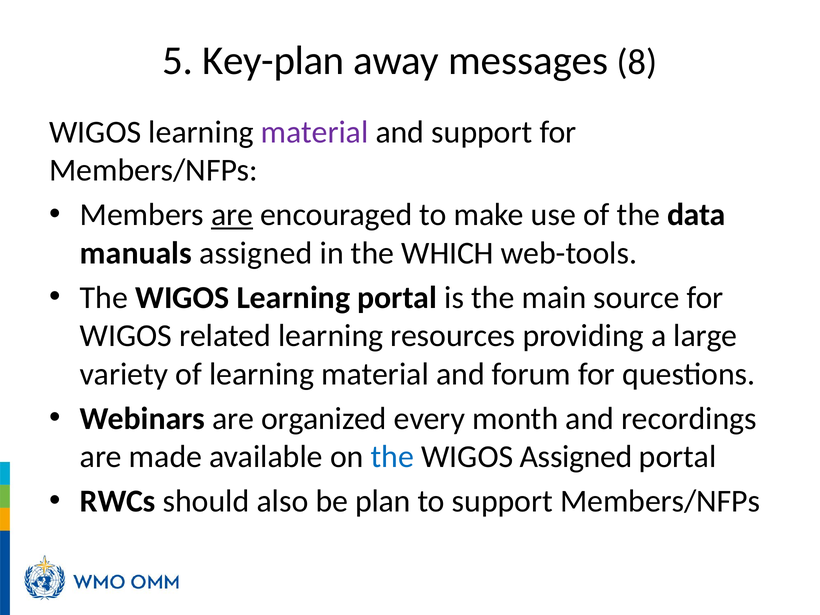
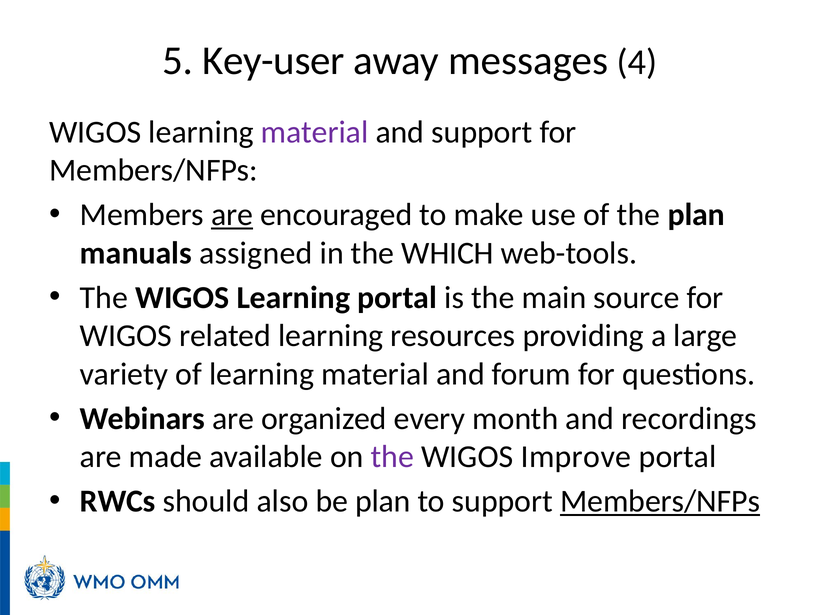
Key-plan: Key-plan -> Key-user
8: 8 -> 4
the data: data -> plan
the at (392, 457) colour: blue -> purple
WIGOS Assigned: Assigned -> Improve
Members/NFPs at (660, 501) underline: none -> present
